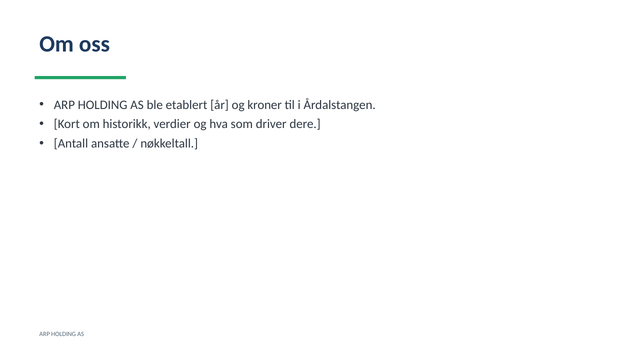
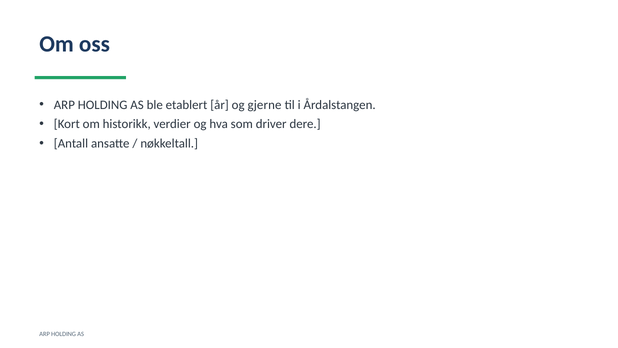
kroner: kroner -> gjerne
